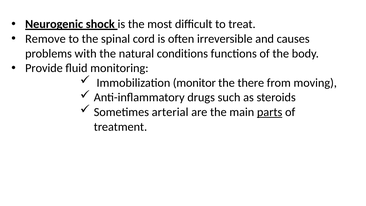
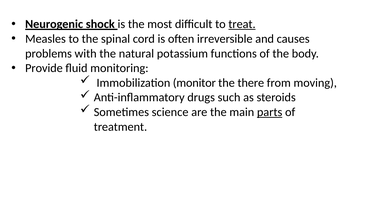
treat underline: none -> present
Remove: Remove -> Measles
conditions: conditions -> potassium
arterial: arterial -> science
